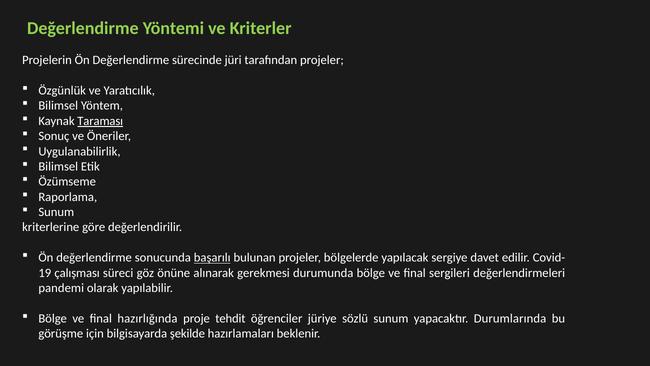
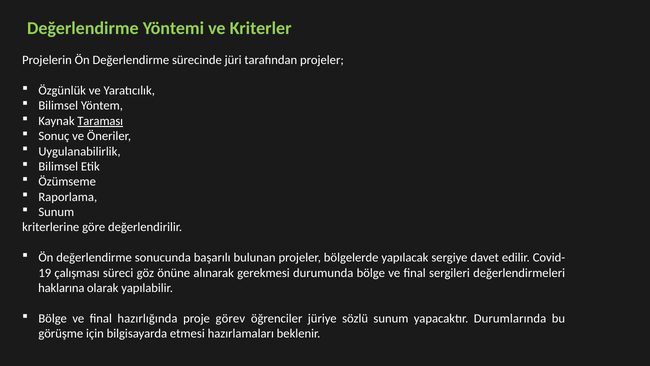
başarılı underline: present -> none
pandemi: pandemi -> haklarına
tehdit: tehdit -> görev
şekilde: şekilde -> etmesi
